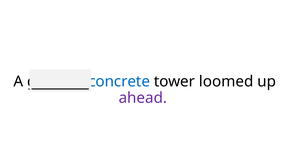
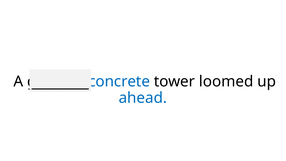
ahead colour: purple -> blue
